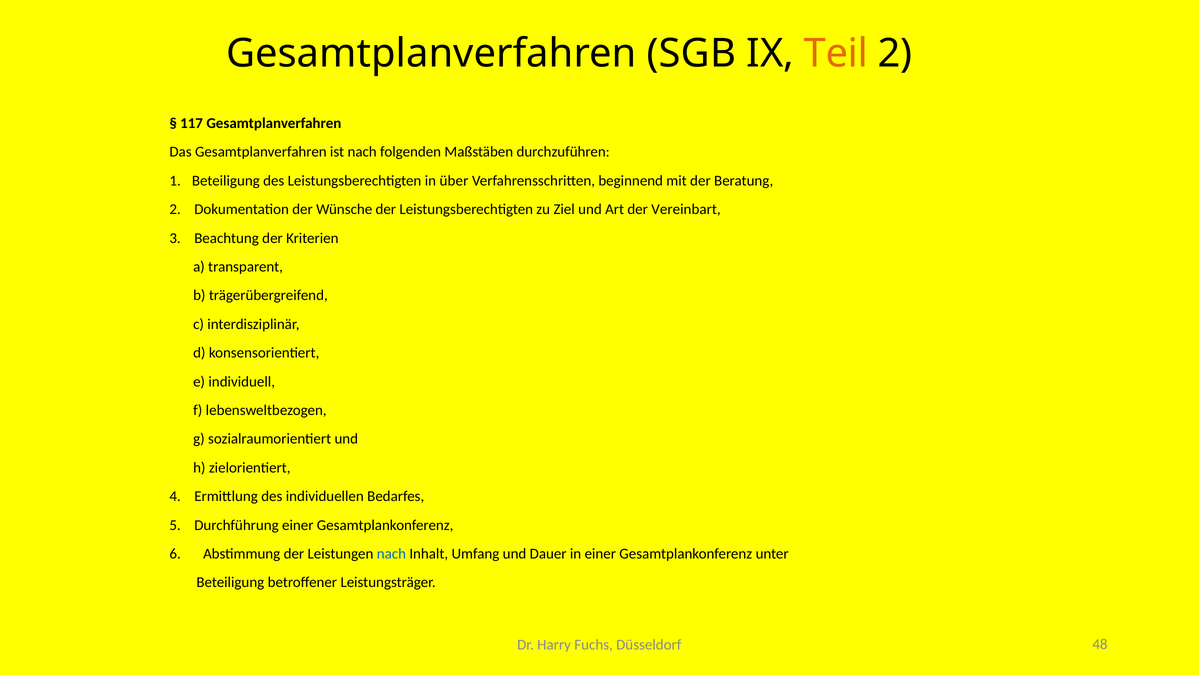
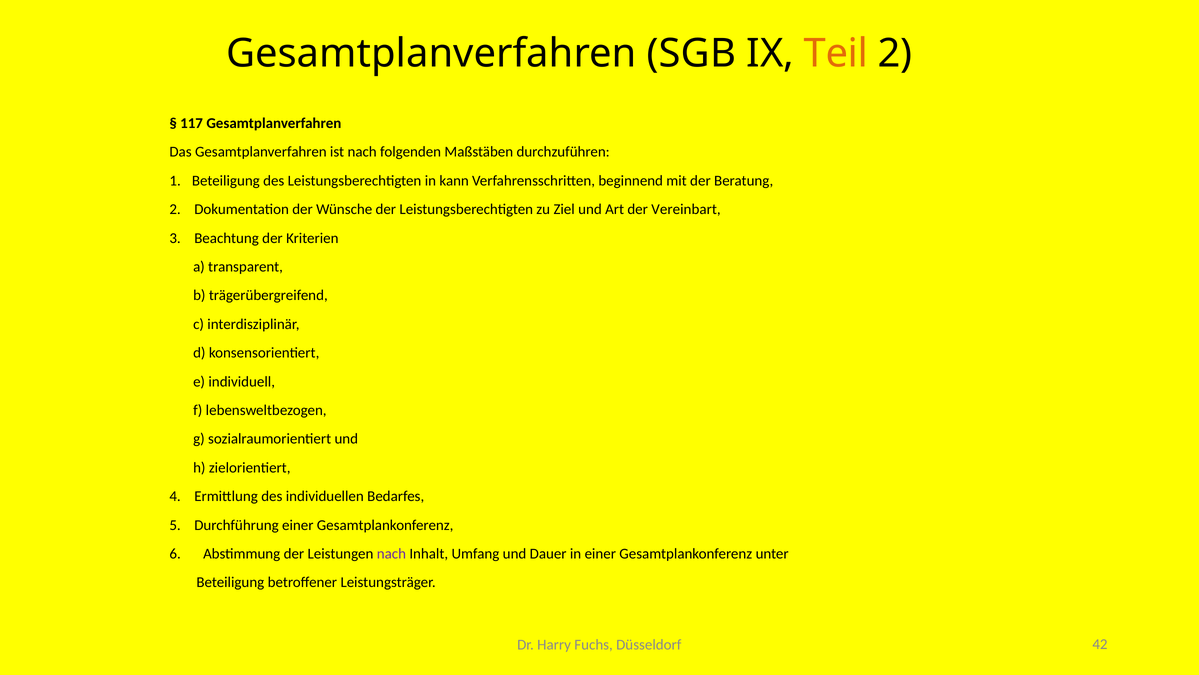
über: über -> kann
nach at (391, 553) colour: blue -> purple
48: 48 -> 42
